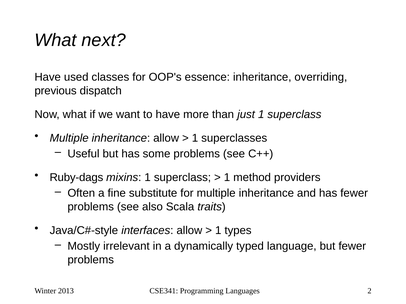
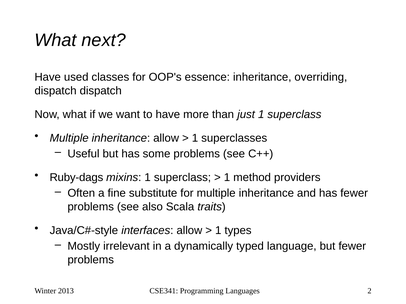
previous at (56, 91): previous -> dispatch
